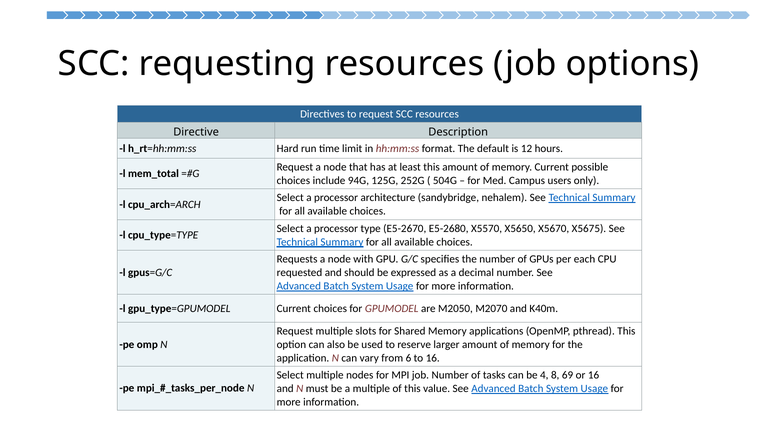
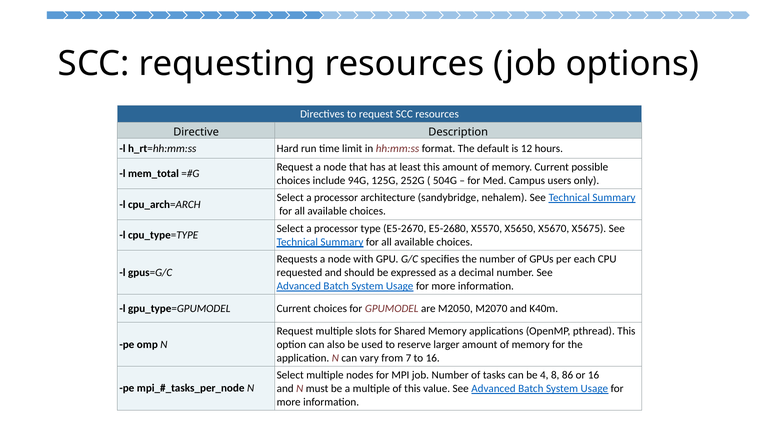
6: 6 -> 7
69: 69 -> 86
